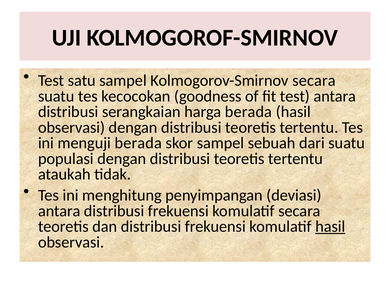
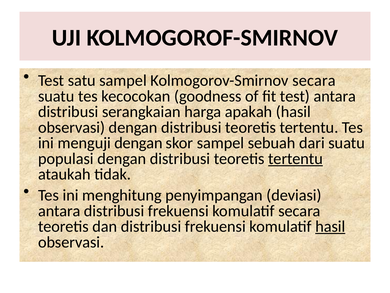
harga berada: berada -> apakah
menguji berada: berada -> dengan
tertentu at (295, 158) underline: none -> present
